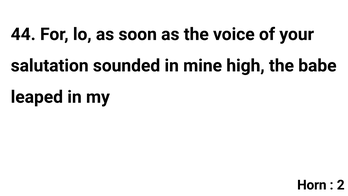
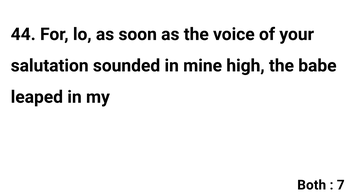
Horn: Horn -> Both
2: 2 -> 7
